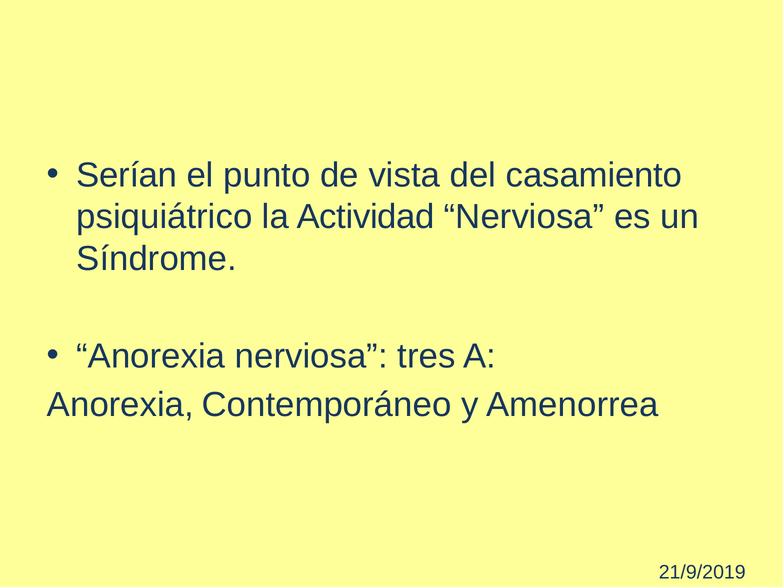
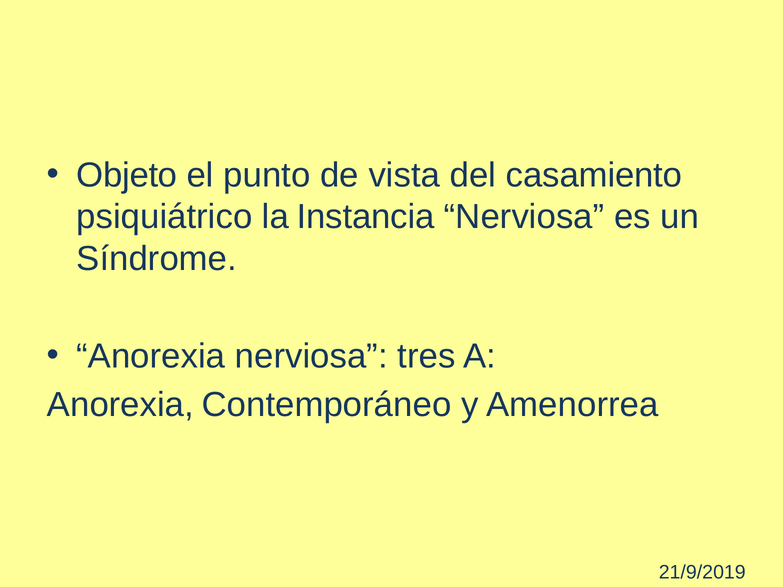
Serían: Serían -> Objeto
Actividad: Actividad -> Instancia
